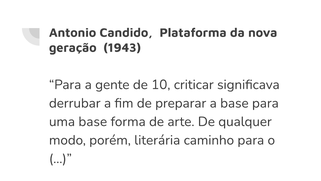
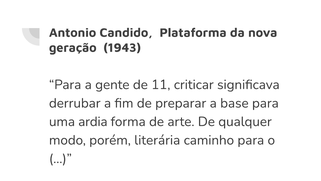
10: 10 -> 11
uma base: base -> ardia
